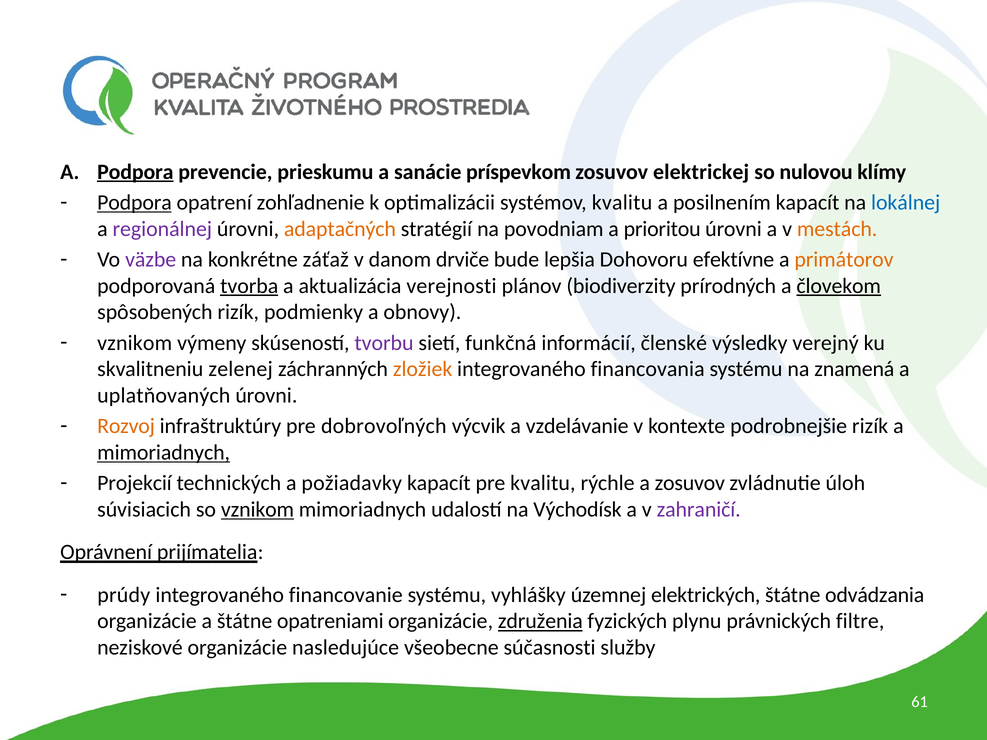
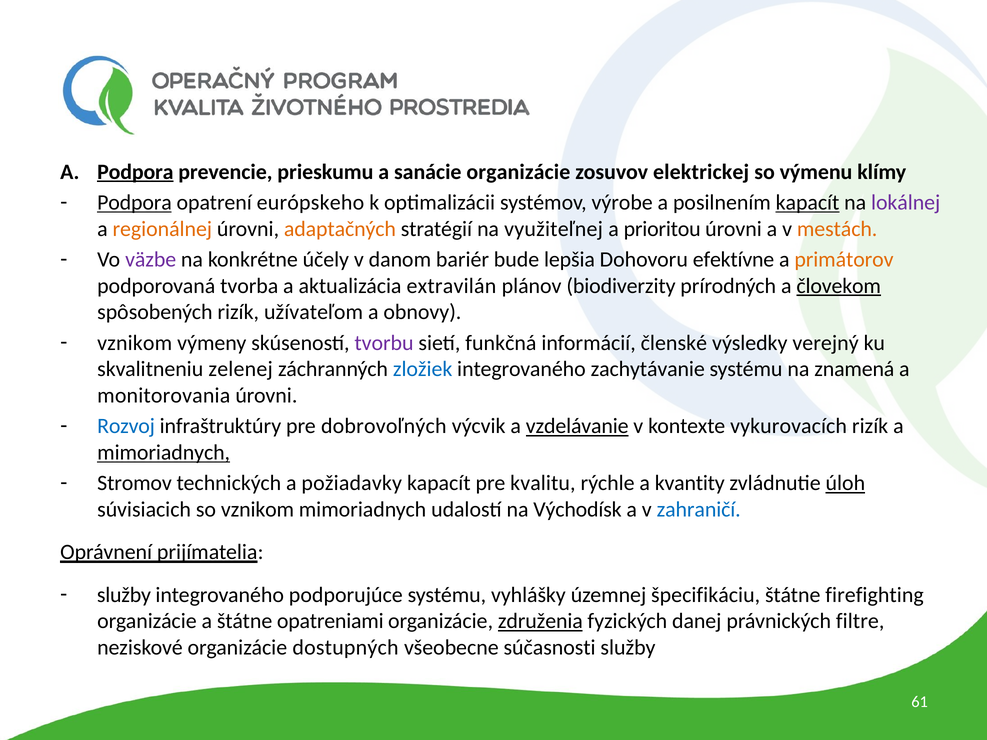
sanácie príspevkom: príspevkom -> organizácie
nulovou: nulovou -> výmenu
zohľadnenie: zohľadnenie -> európskeho
systémov kvalitu: kvalitu -> výrobe
kapacít at (808, 203) underline: none -> present
lokálnej colour: blue -> purple
regionálnej colour: purple -> orange
povodniam: povodniam -> využiteľnej
záťaž: záťaž -> účely
drviče: drviče -> bariér
tvorba underline: present -> none
verejnosti: verejnosti -> extravilán
podmienky: podmienky -> užívateľom
zložiek colour: orange -> blue
financovania: financovania -> zachytávanie
uplatňovaných: uplatňovaných -> monitorovania
Rozvoj colour: orange -> blue
vzdelávanie underline: none -> present
podrobnejšie: podrobnejšie -> vykurovacích
Projekcií: Projekcií -> Stromov
a zosuvov: zosuvov -> kvantity
úloh underline: none -> present
vznikom at (257, 510) underline: present -> none
zahraničí colour: purple -> blue
prúdy at (124, 595): prúdy -> služby
financovanie: financovanie -> podporujúce
elektrických: elektrických -> špecifikáciu
odvádzania: odvádzania -> firefighting
plynu: plynu -> danej
nasledujúce: nasledujúce -> dostupných
